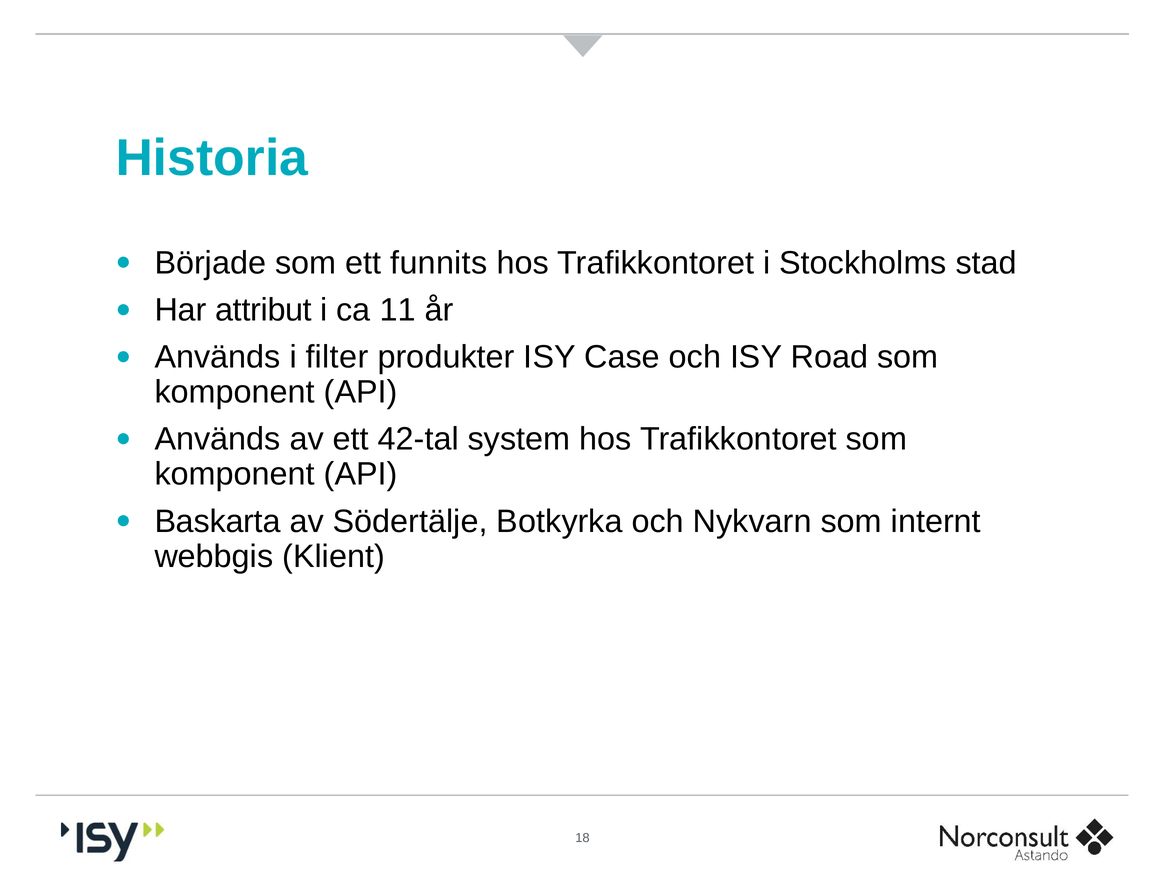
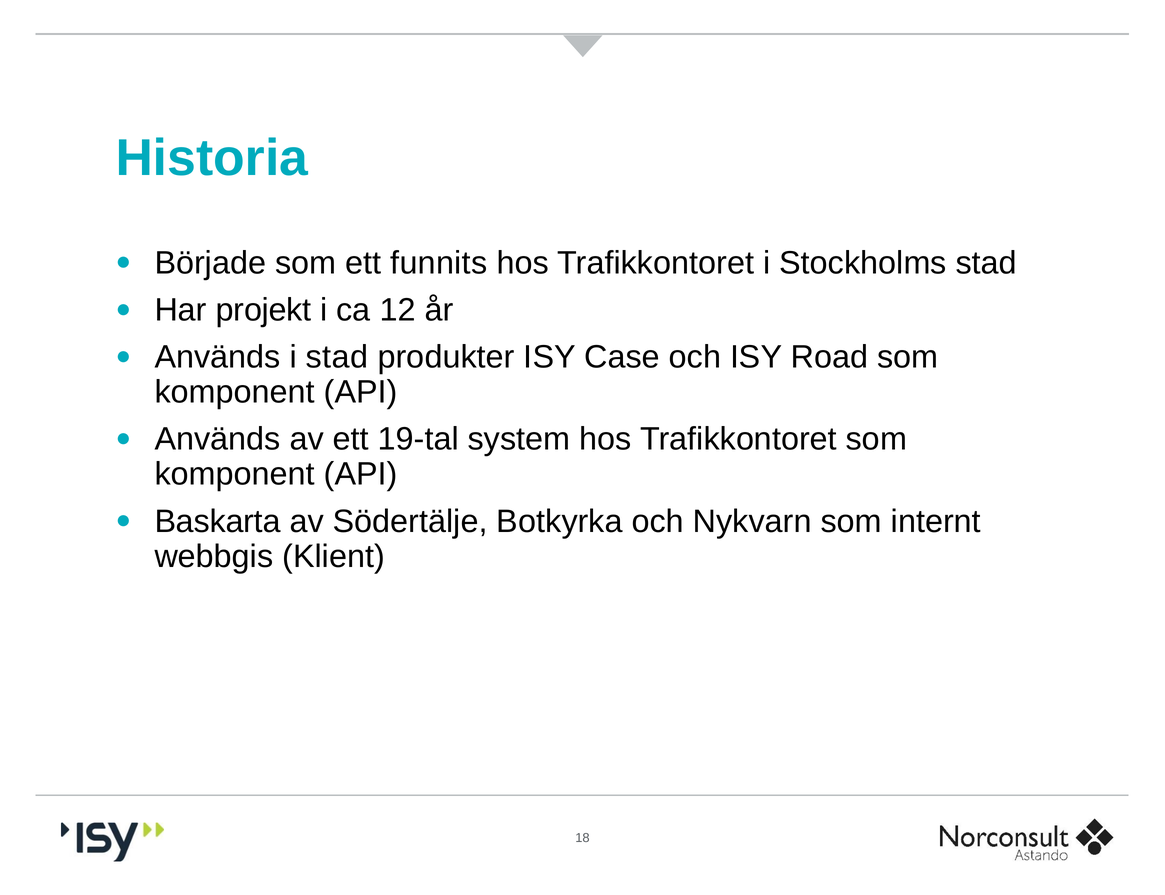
attribut: attribut -> projekt
11: 11 -> 12
i filter: filter -> stad
42-tal: 42-tal -> 19-tal
